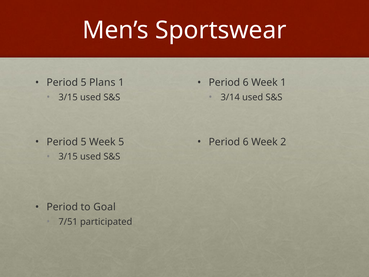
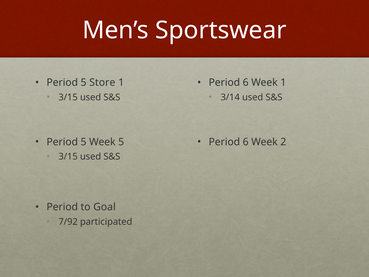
Plans: Plans -> Store
7/51: 7/51 -> 7/92
